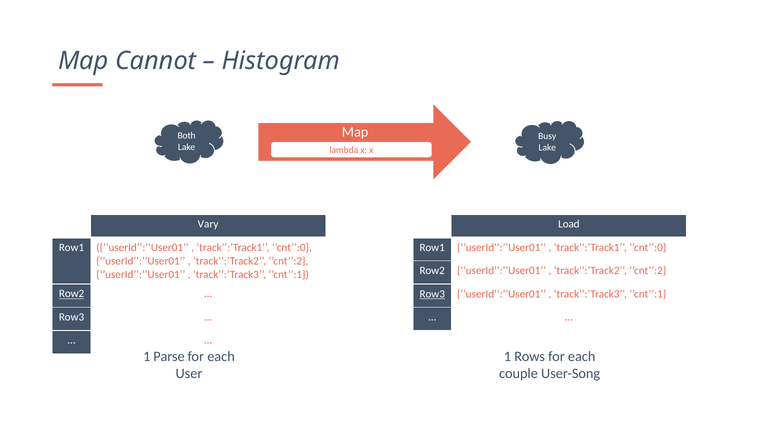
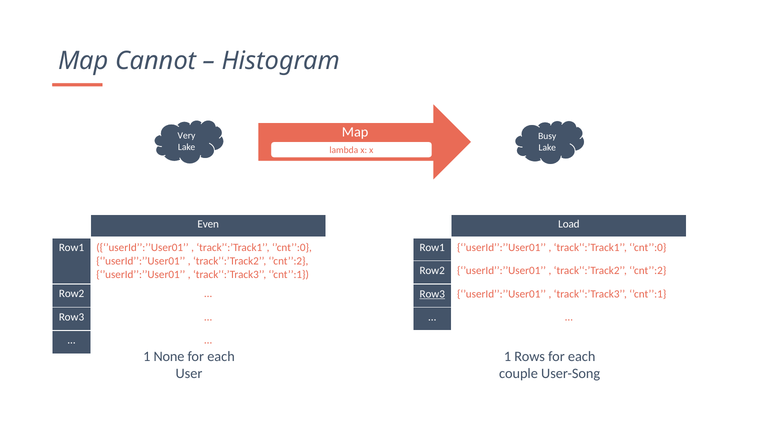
Both: Both -> Very
Vary: Vary -> Even
Row2 at (72, 294) underline: present -> none
Parse: Parse -> None
